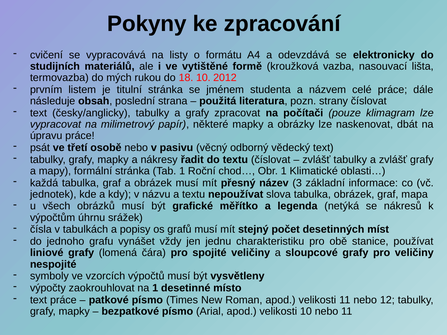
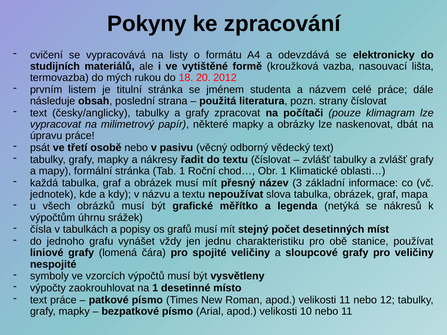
18 10: 10 -> 20
